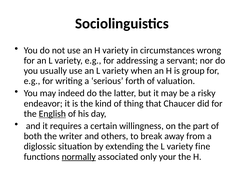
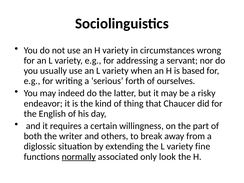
group: group -> based
valuation: valuation -> ourselves
English underline: present -> none
your: your -> look
